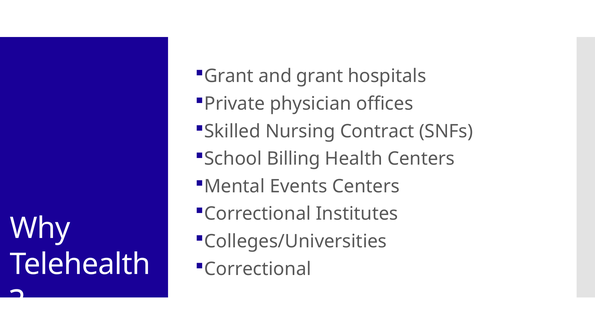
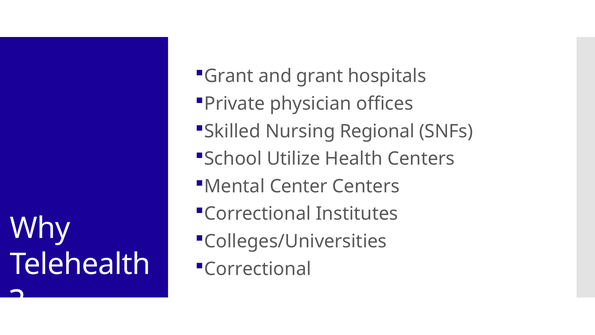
Contract: Contract -> Regional
Billing: Billing -> Utilize
Events: Events -> Center
